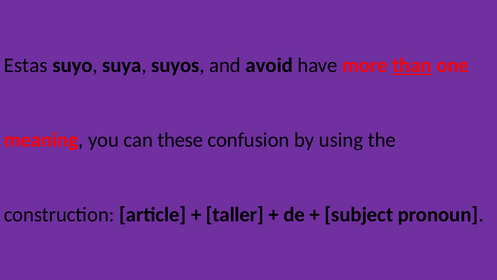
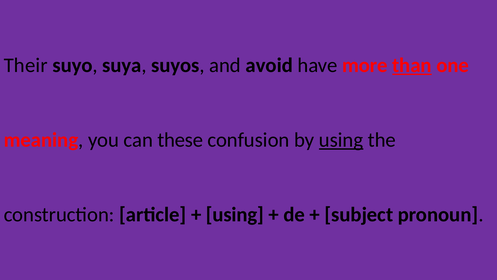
Estas: Estas -> Their
using at (341, 140) underline: none -> present
taller at (235, 214): taller -> using
